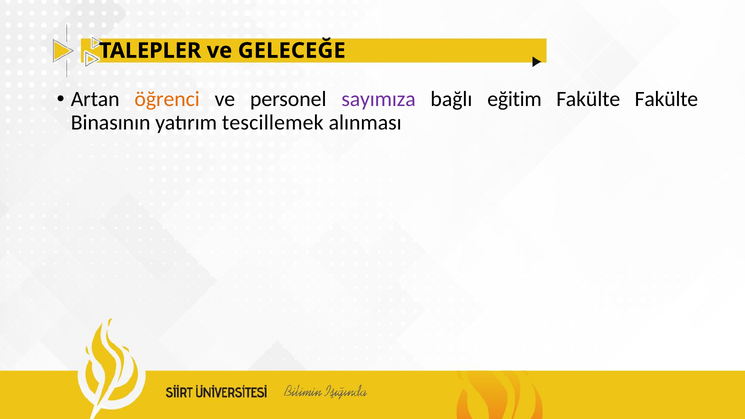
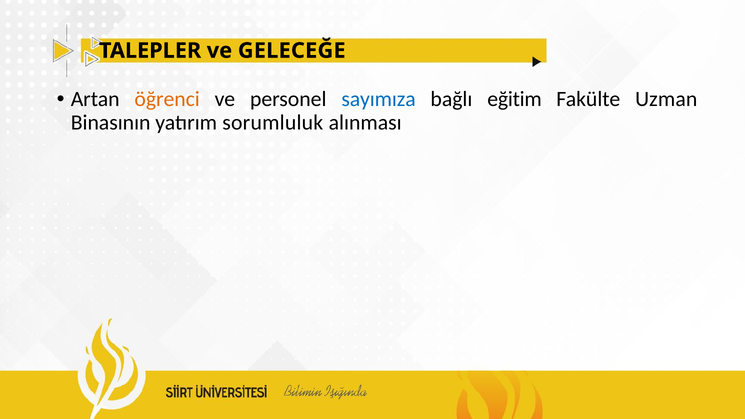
sayımıza colour: purple -> blue
Fakülte Fakülte: Fakülte -> Uzman
tescillemek: tescillemek -> sorumluluk
